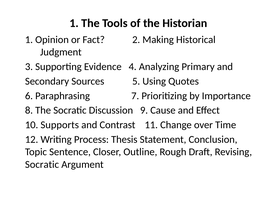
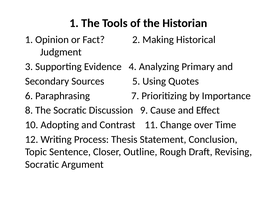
Supports: Supports -> Adopting
